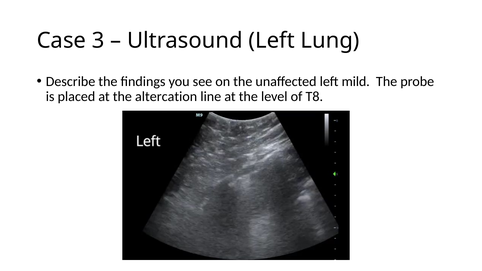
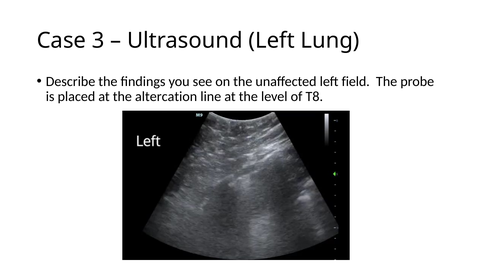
mild: mild -> field
